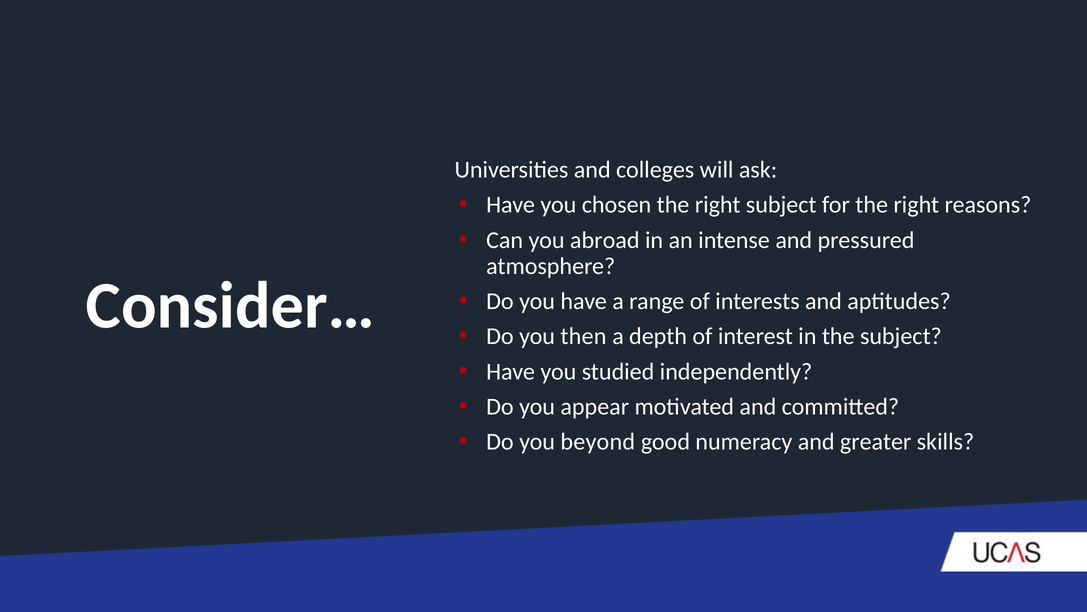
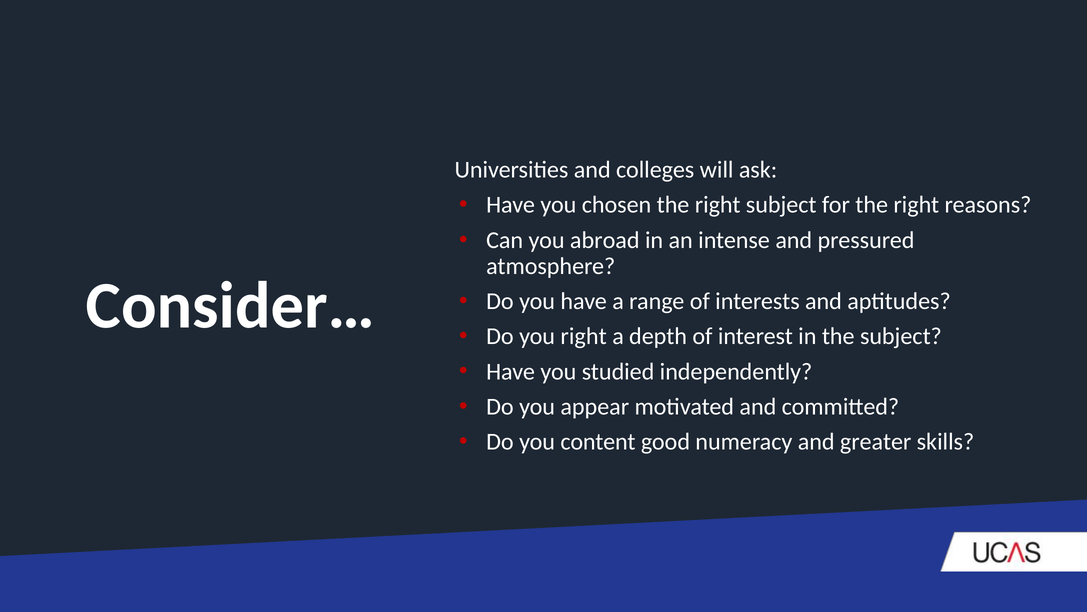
you then: then -> right
beyond: beyond -> content
